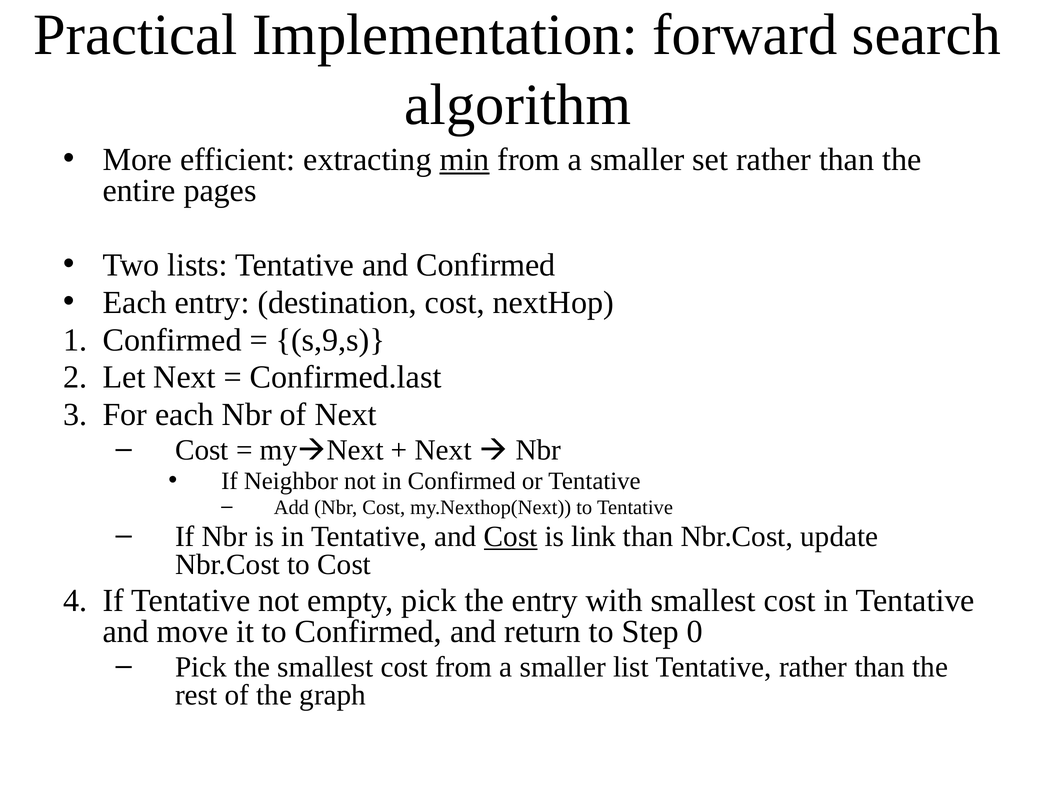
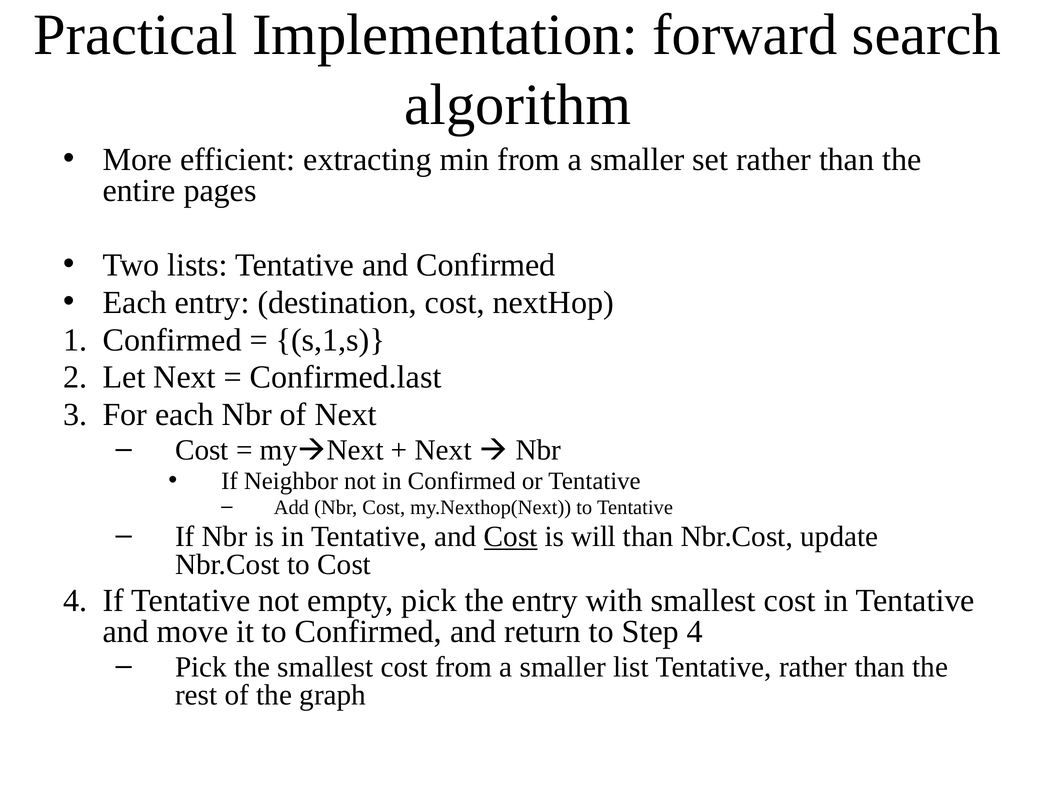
min underline: present -> none
s,9,s: s,9,s -> s,1,s
link: link -> will
Step 0: 0 -> 4
